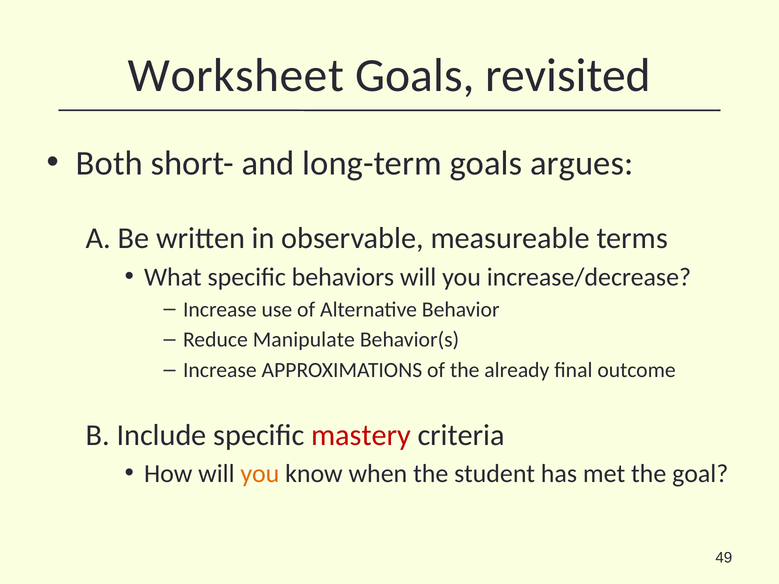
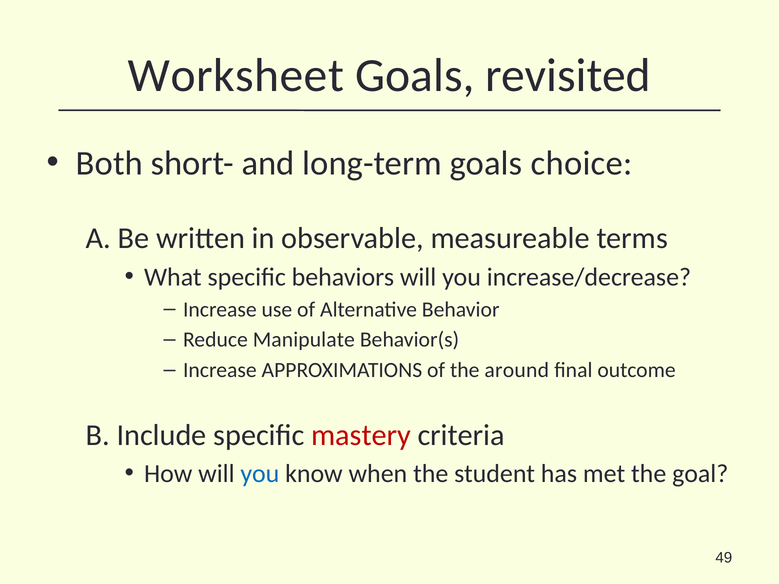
argues: argues -> choice
already: already -> around
you at (260, 474) colour: orange -> blue
